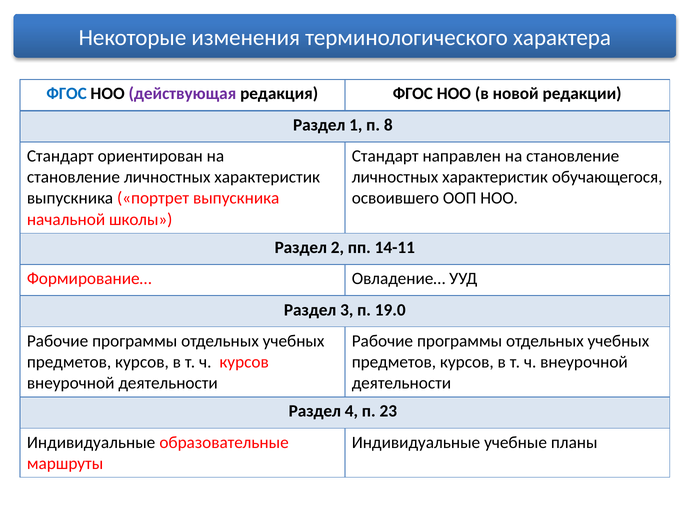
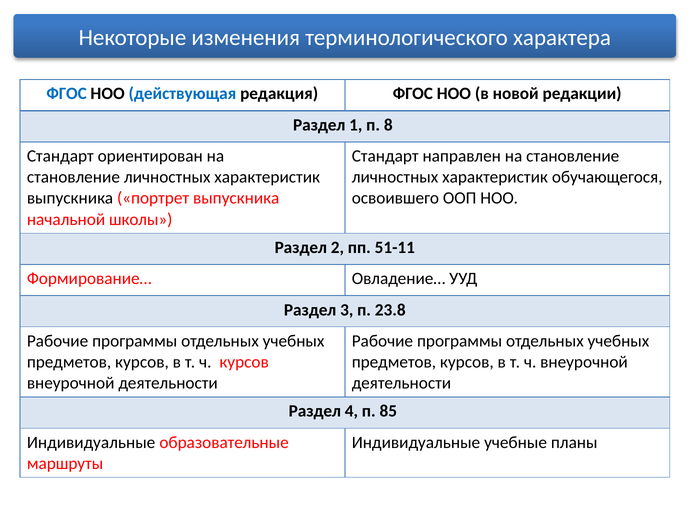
действующая colour: purple -> blue
14-11: 14-11 -> 51-11
19.0: 19.0 -> 23.8
23: 23 -> 85
